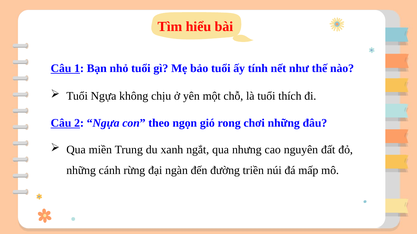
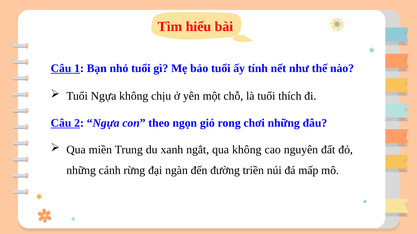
qua nhưng: nhưng -> không
